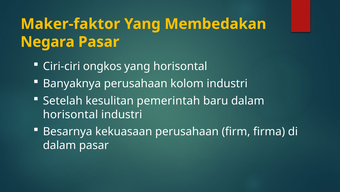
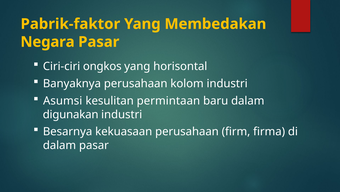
Maker-faktor: Maker-faktor -> Pabrik-faktor
Setelah: Setelah -> Asumsi
pemerintah: pemerintah -> permintaan
horisontal at (71, 114): horisontal -> digunakan
